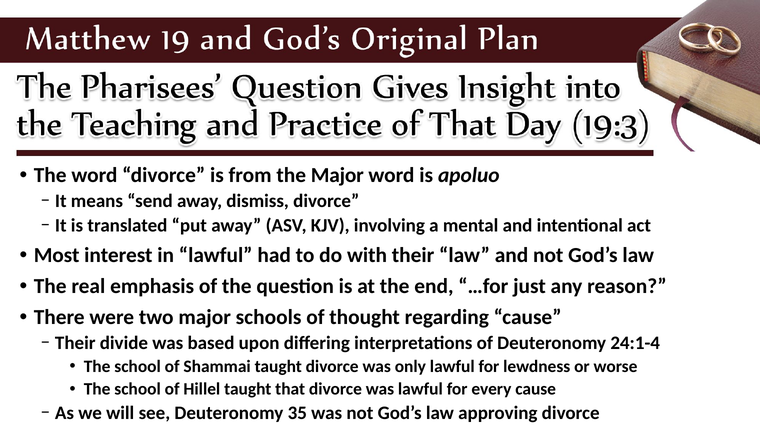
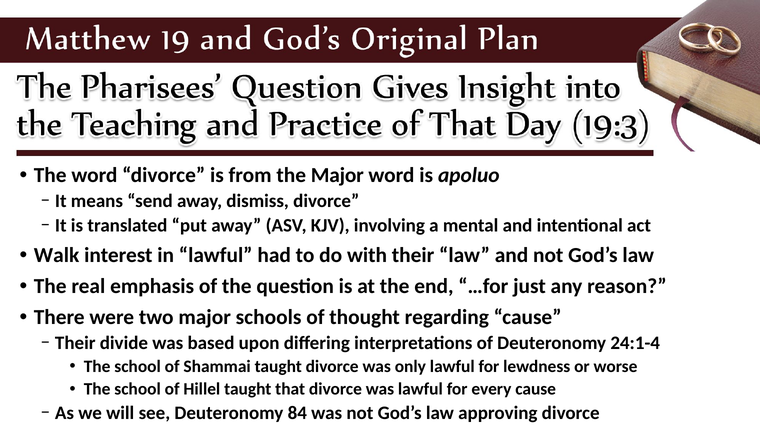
Most: Most -> Walk
35: 35 -> 84
